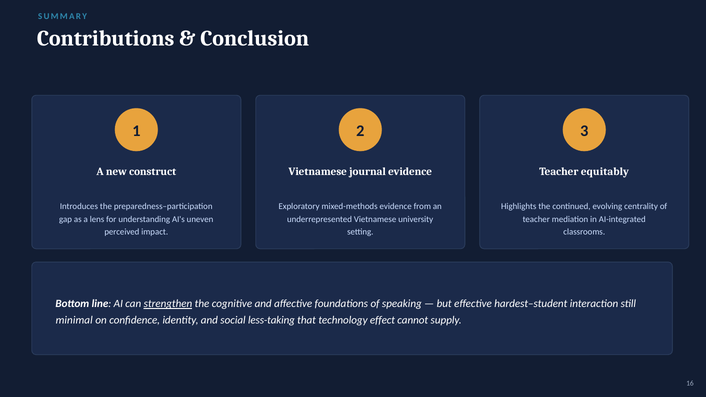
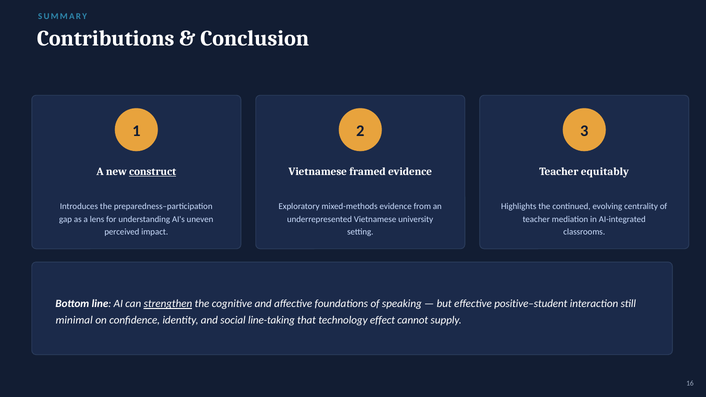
construct underline: none -> present
journal: journal -> framed
hardest–student: hardest–student -> positive–student
less-taking: less-taking -> line-taking
